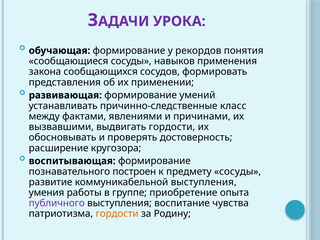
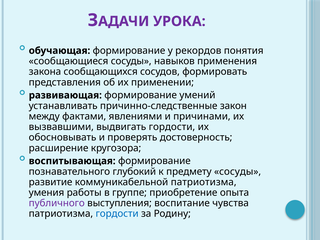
класс: класс -> закон
построен: построен -> глубокий
коммуникабельной выступления: выступления -> патриотизма
гордости at (117, 214) colour: orange -> blue
